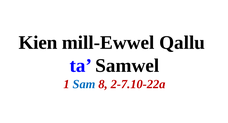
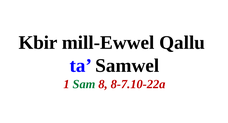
Kien: Kien -> Kbir
Sam colour: blue -> green
2-7.10-22a: 2-7.10-22a -> 8-7.10-22a
